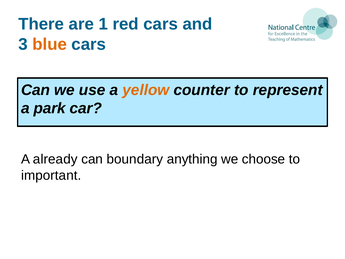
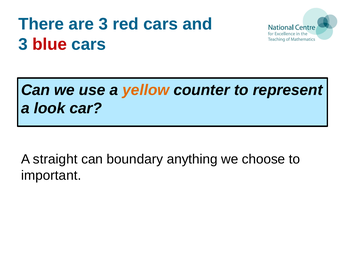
are 1: 1 -> 3
blue colour: orange -> red
park: park -> look
already: already -> straight
